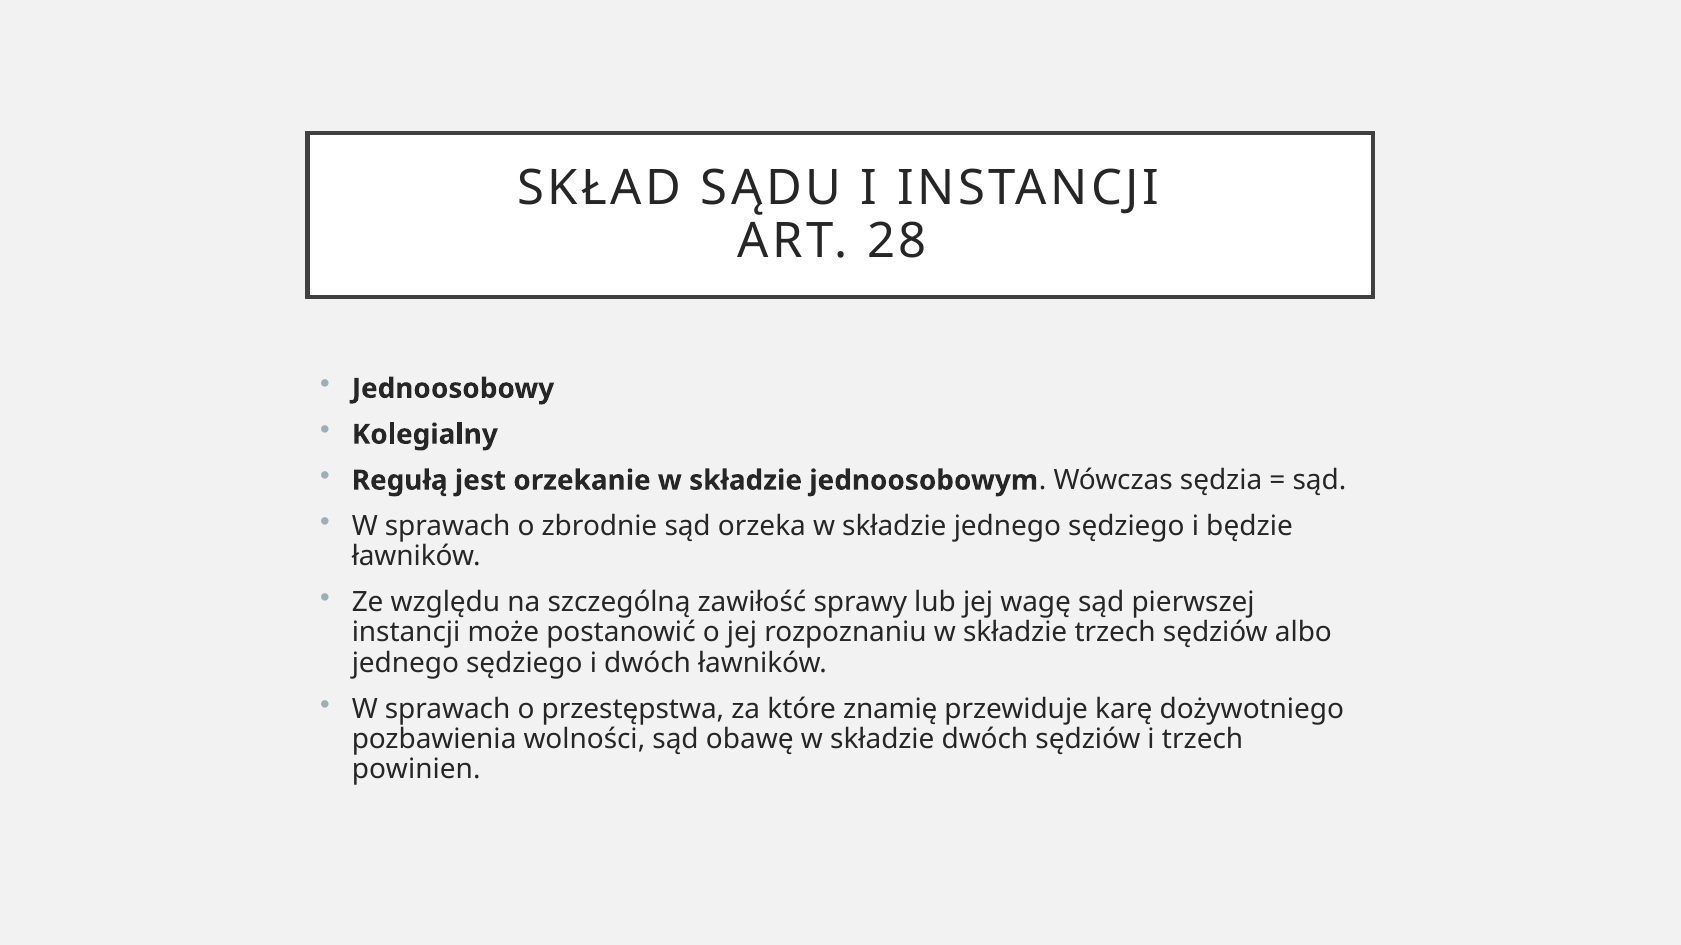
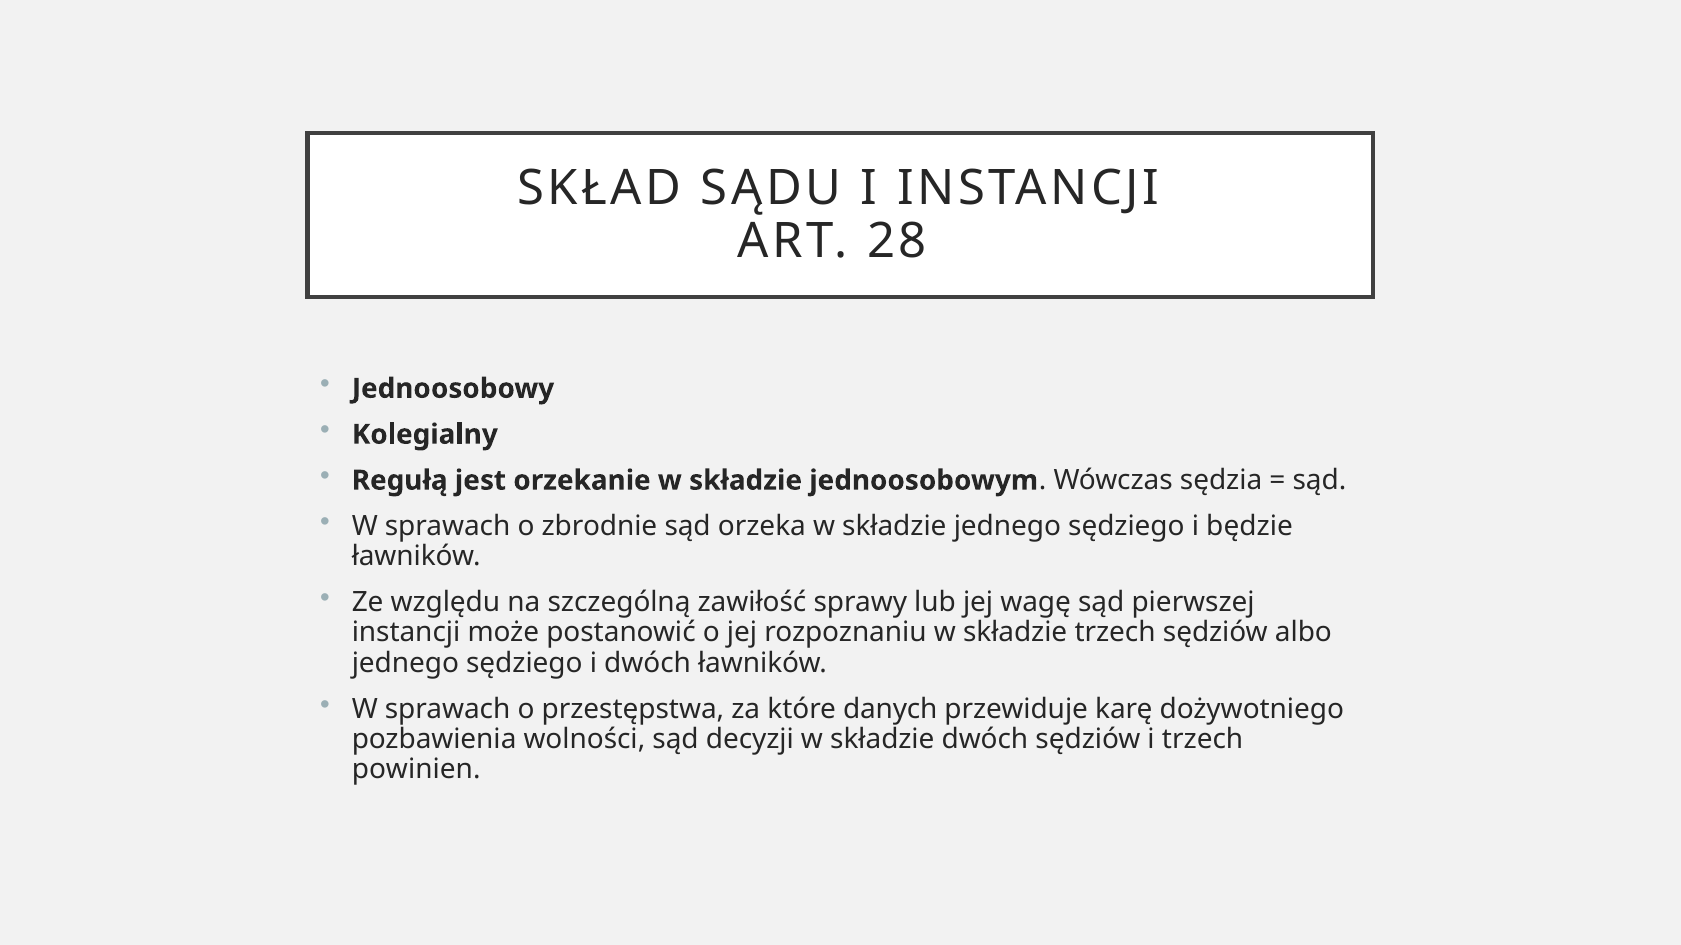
znamię: znamię -> danych
obawę: obawę -> decyzji
